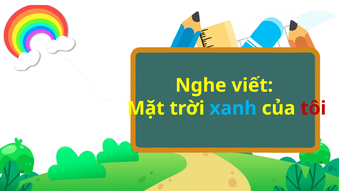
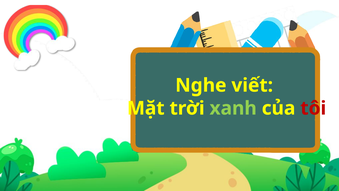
xanh colour: light blue -> light green
